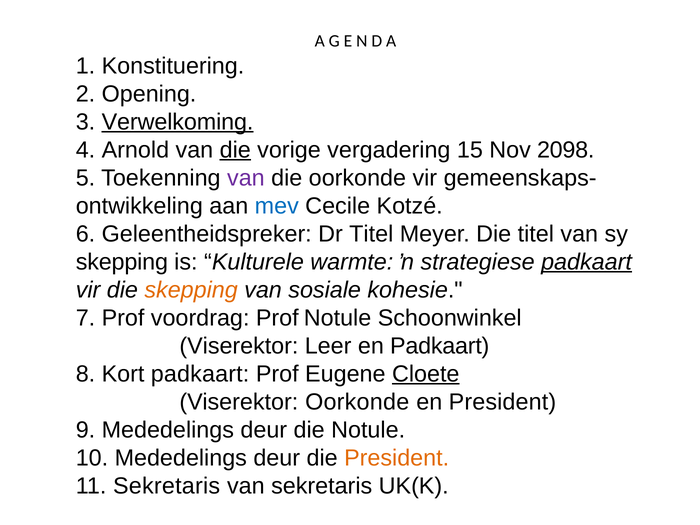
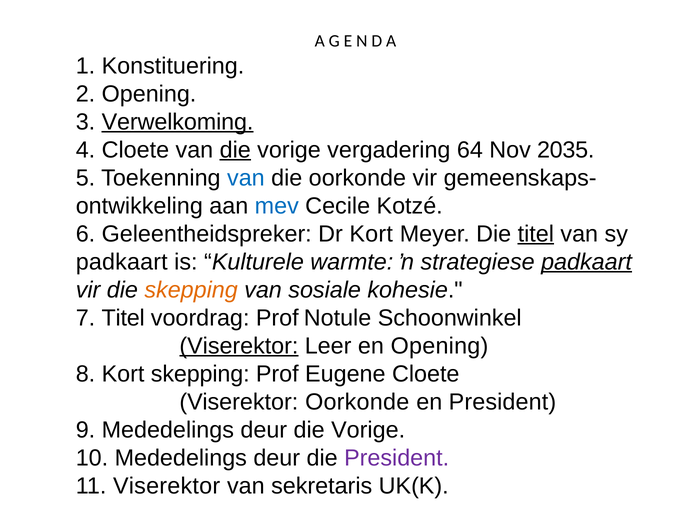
4 Arnold: Arnold -> Cloete
15: 15 -> 64
2098: 2098 -> 2035
van at (246, 178) colour: purple -> blue
Dr Titel: Titel -> Kort
titel at (536, 234) underline: none -> present
skepping at (122, 262): skepping -> padkaart
7 Prof: Prof -> Titel
Viserektor at (239, 346) underline: none -> present
en Padkaart: Padkaart -> Opening
Kort padkaart: padkaart -> skepping
Cloete at (426, 374) underline: present -> none
deur die Notule: Notule -> Vorige
President at (397, 458) colour: orange -> purple
11 Sekretaris: Sekretaris -> Viserektor
